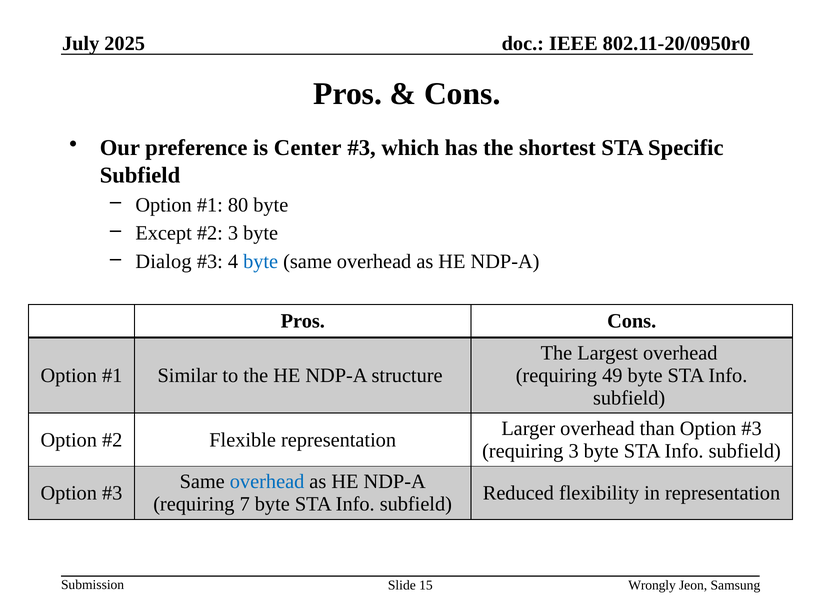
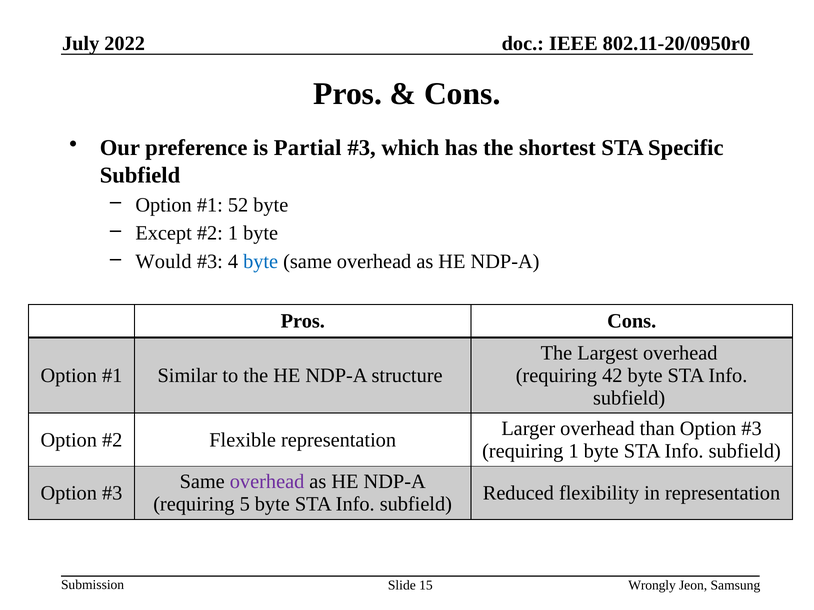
2025: 2025 -> 2022
Center: Center -> Partial
80: 80 -> 52
3 at (233, 233): 3 -> 1
Dialog: Dialog -> Would
49: 49 -> 42
requiring 3: 3 -> 1
overhead at (267, 482) colour: blue -> purple
7: 7 -> 5
